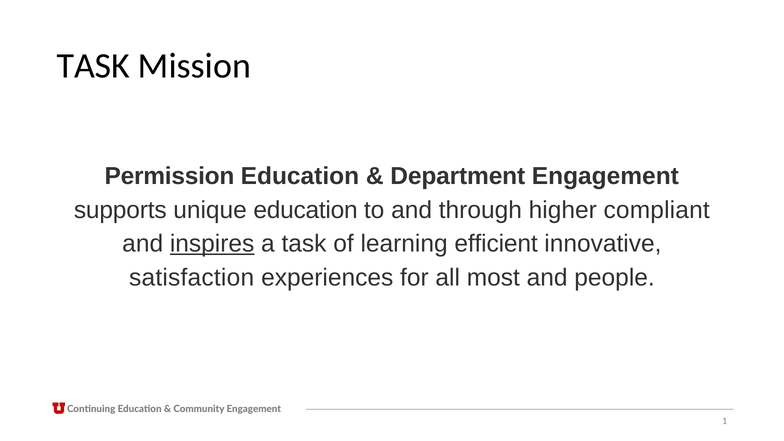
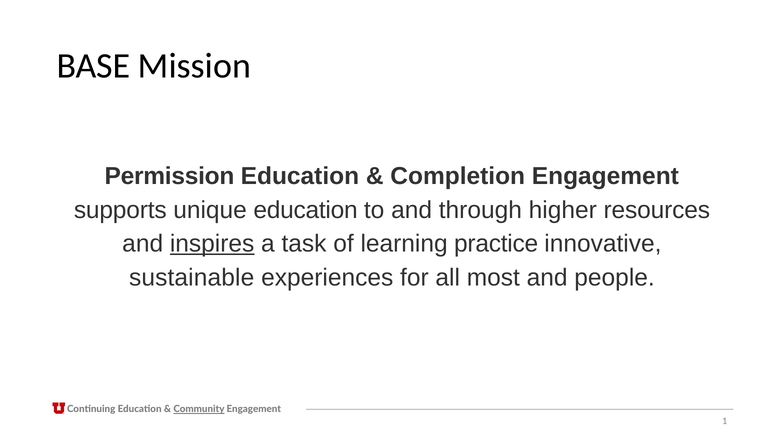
TASK at (93, 66): TASK -> BASE
Department: Department -> Completion
compliant: compliant -> resources
efficient: efficient -> practice
satisfaction: satisfaction -> sustainable
Community underline: none -> present
